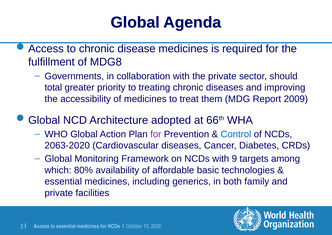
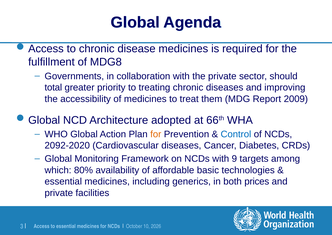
for at (156, 134) colour: purple -> orange
2063-2020: 2063-2020 -> 2092-2020
family: family -> prices
